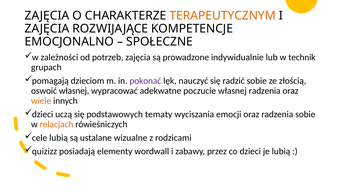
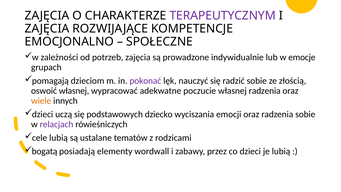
TERAPEUTYCZNYM colour: orange -> purple
technik: technik -> emocje
tematy: tematy -> dziecko
relacjach colour: orange -> purple
wizualne: wizualne -> tematów
quizizz: quizizz -> bogatą
